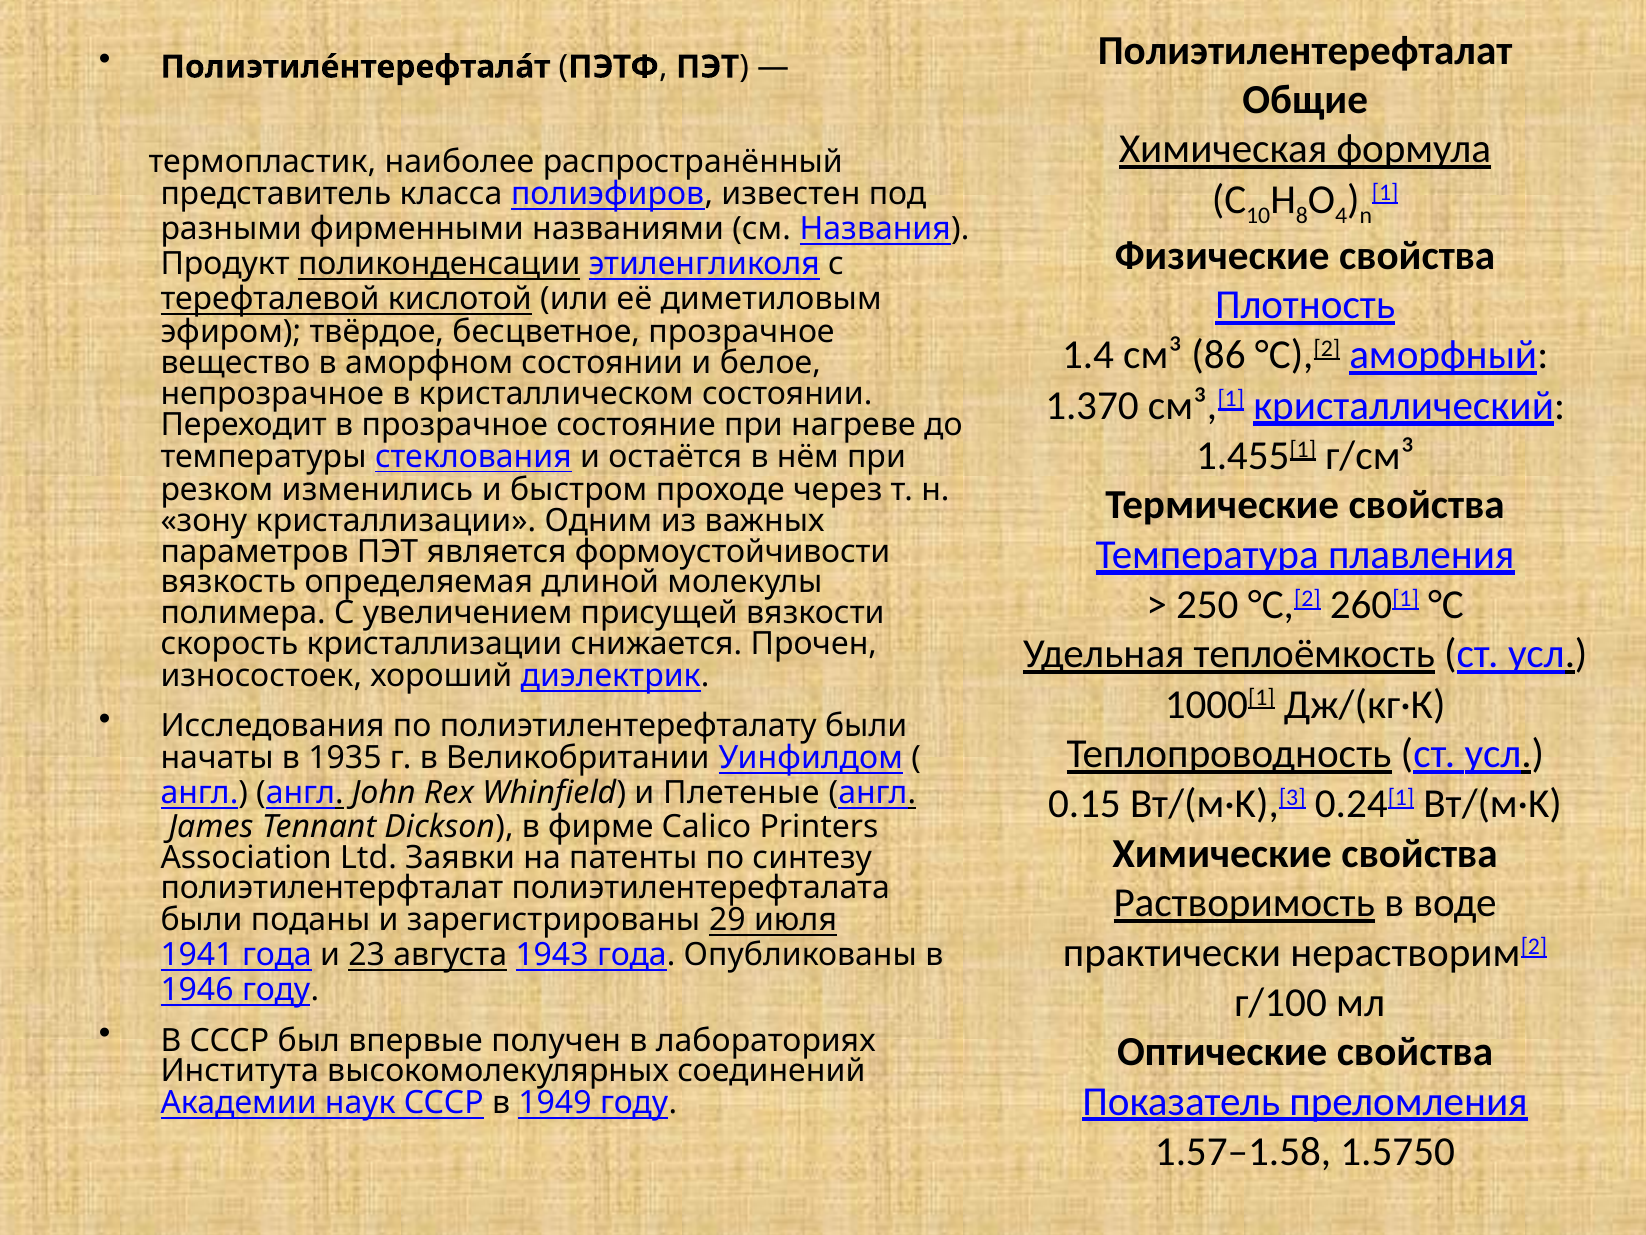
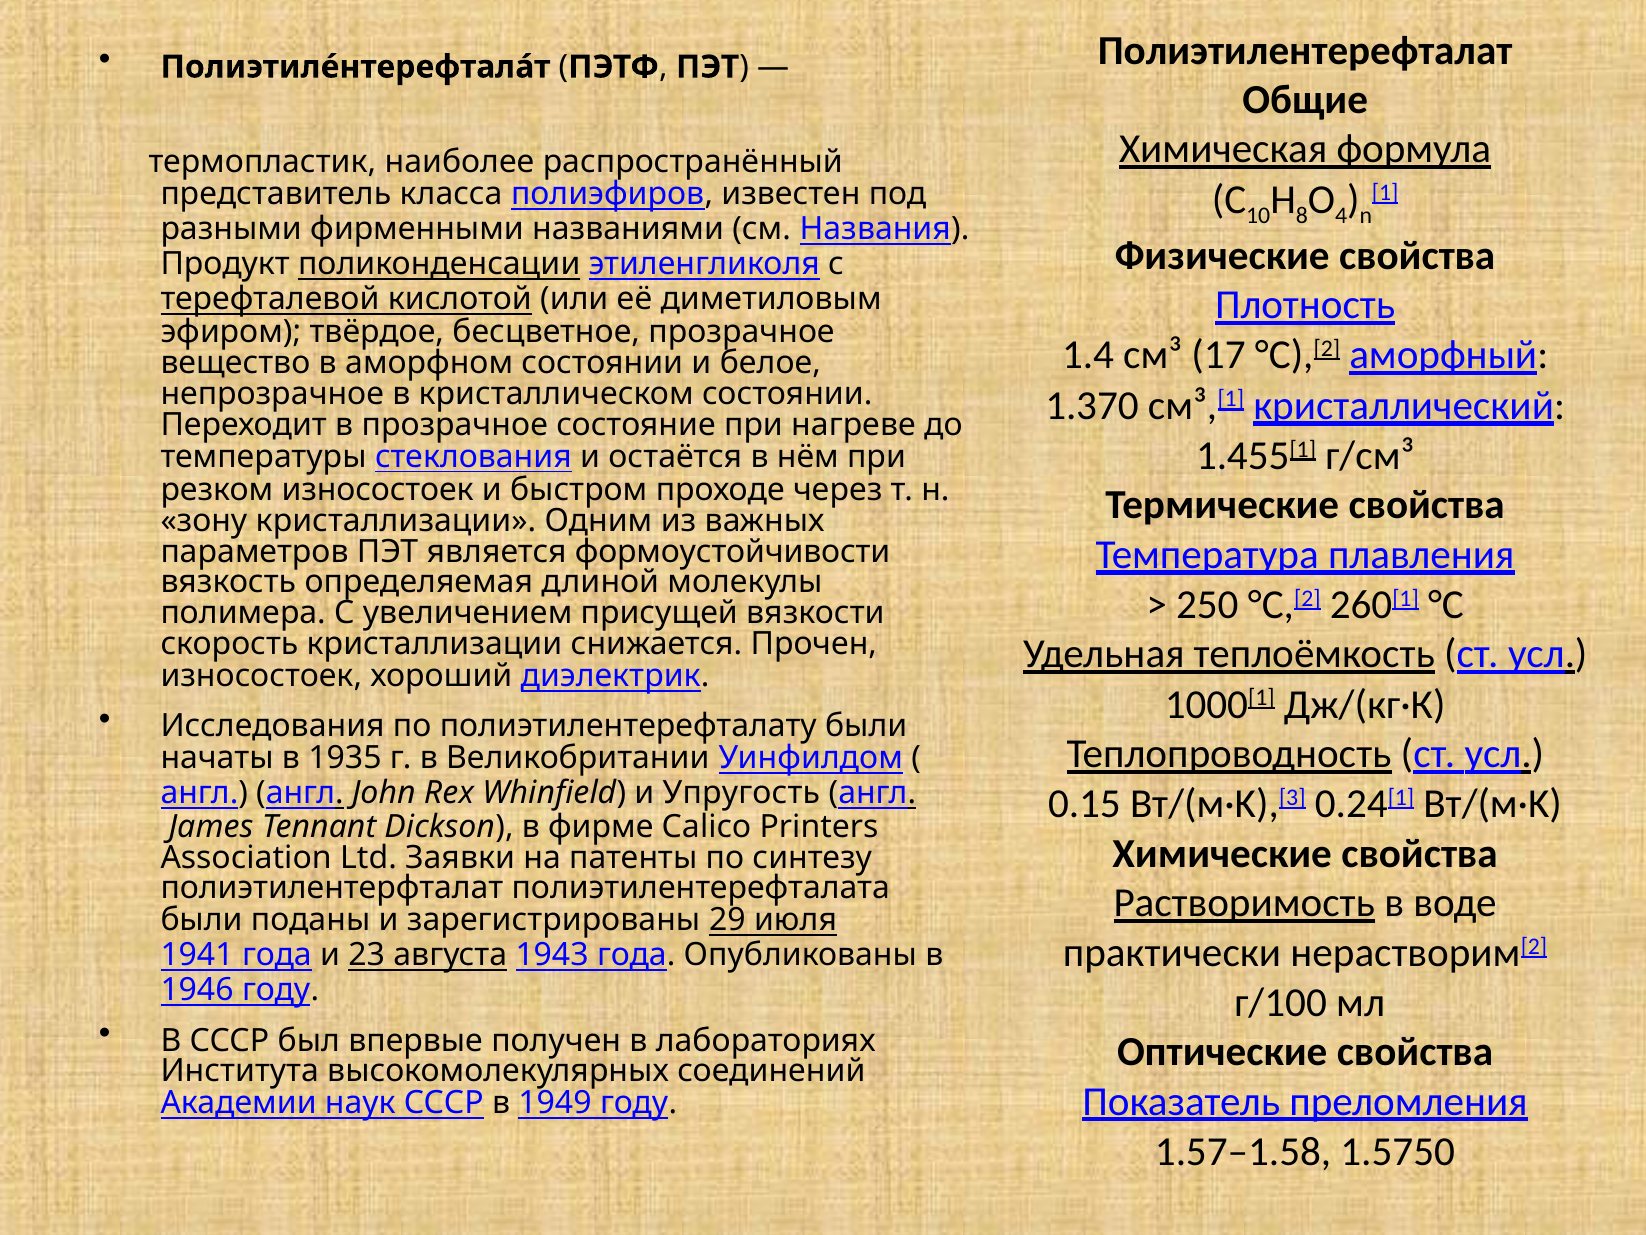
86: 86 -> 17
резком изменились: изменились -> износостоек
Плетеные: Плетеные -> Упругость
